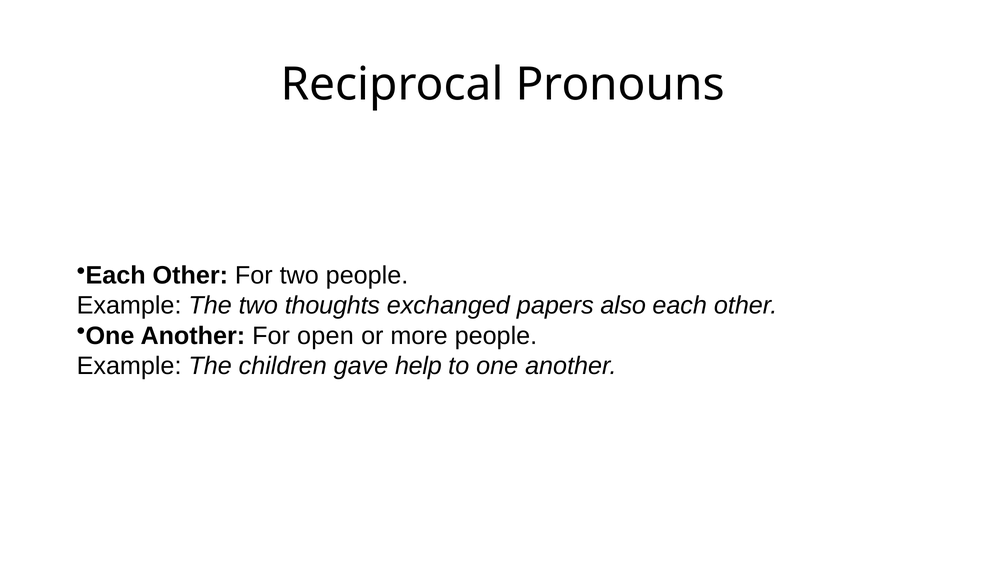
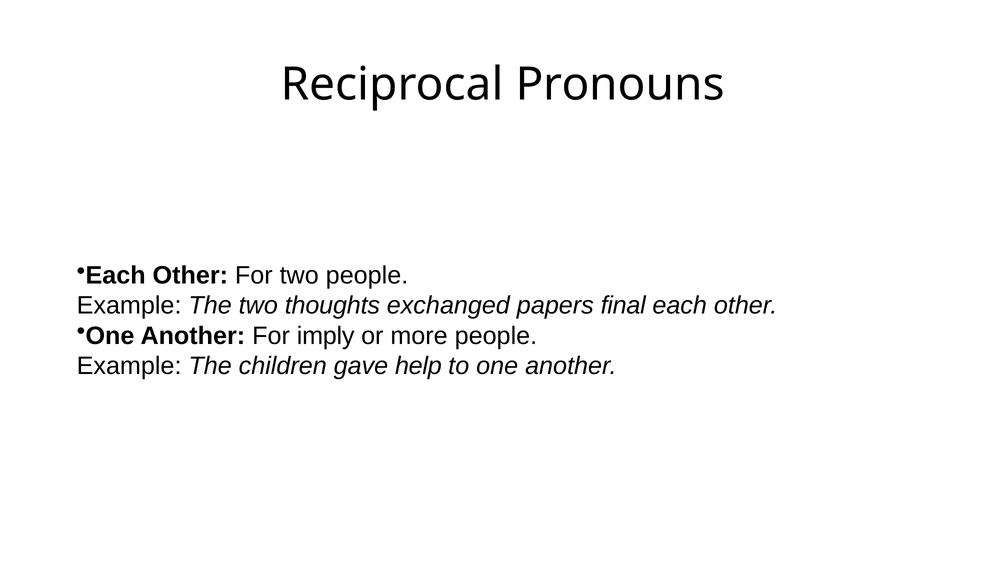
also: also -> final
open: open -> imply
